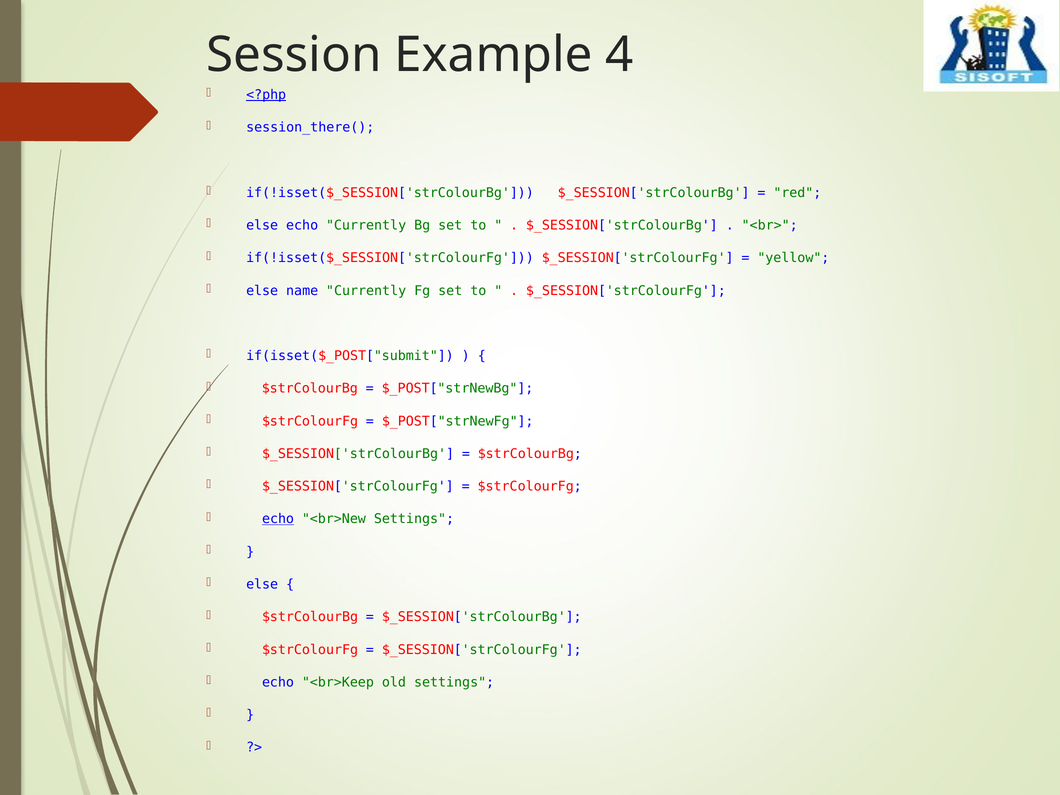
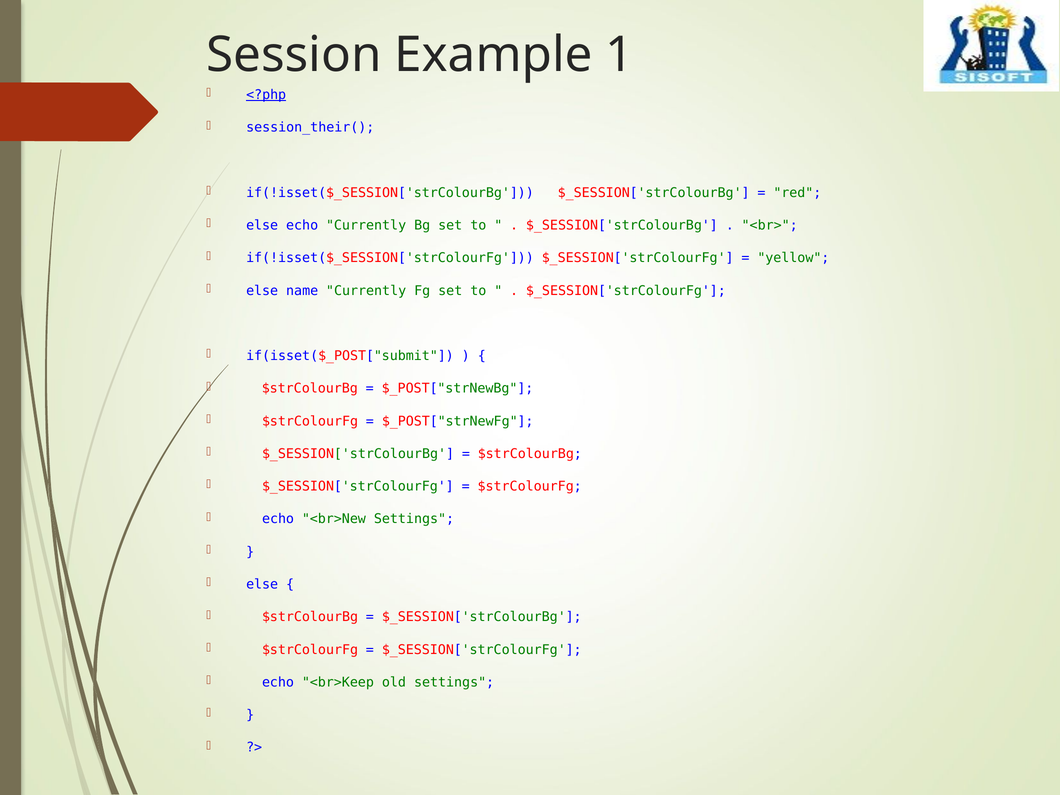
4: 4 -> 1
session_there(: session_there( -> session_their(
echo at (278, 519) underline: present -> none
